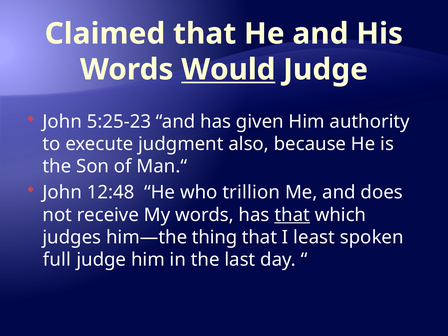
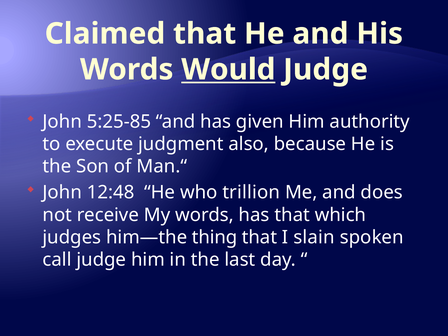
5:25-23: 5:25-23 -> 5:25-85
that at (292, 215) underline: present -> none
least: least -> slain
full: full -> call
